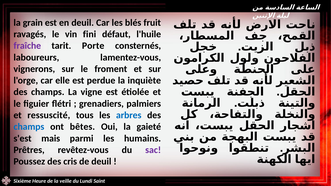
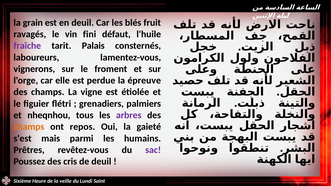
Porte: Porte -> Palais
inquiète: inquiète -> épreuve
ressuscité: ressuscité -> nheqnhou
arbres colour: blue -> purple
champs at (29, 127) colour: blue -> orange
bêtes: bêtes -> repos
